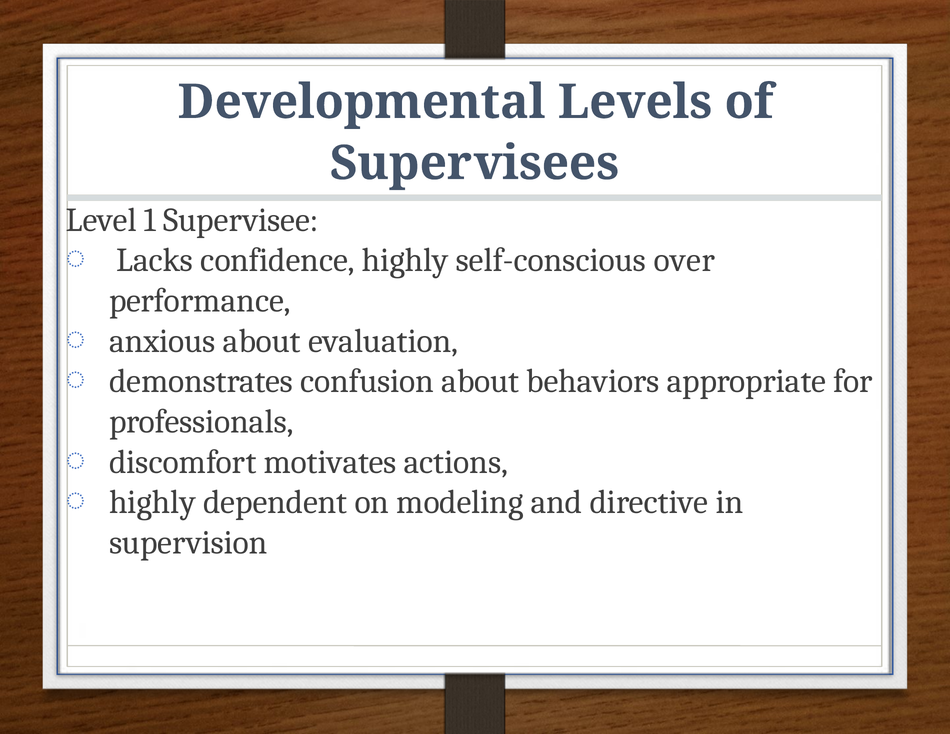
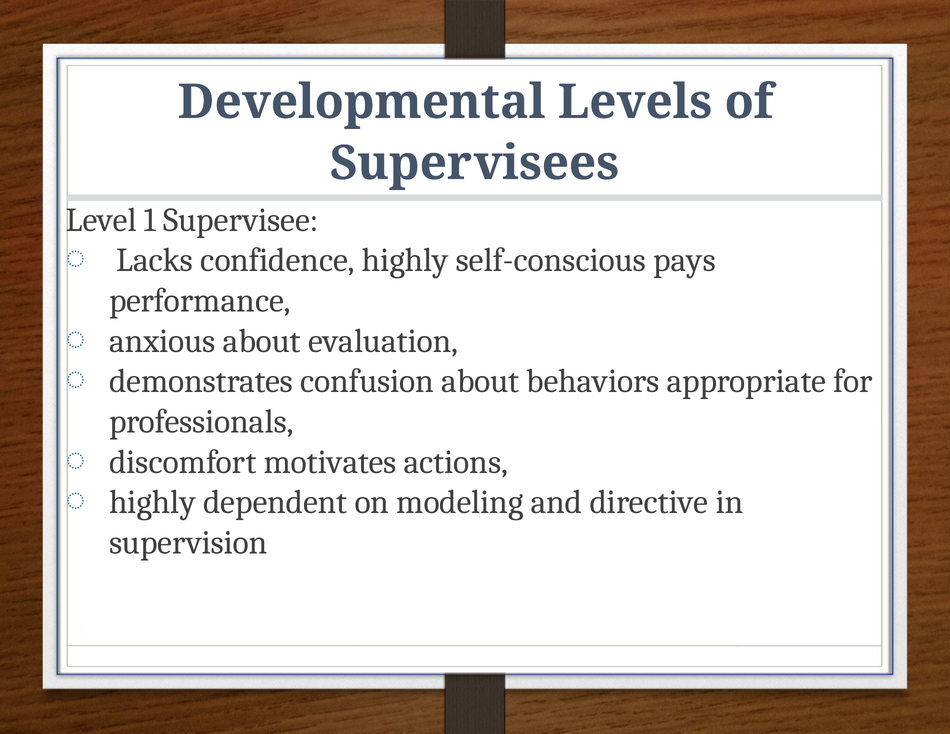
over: over -> pays
